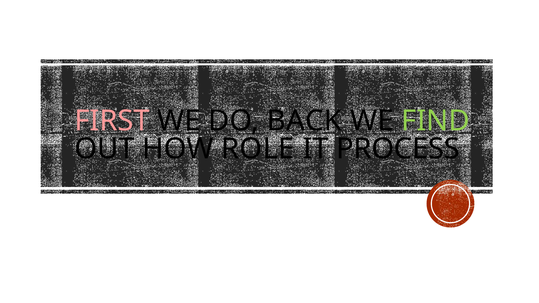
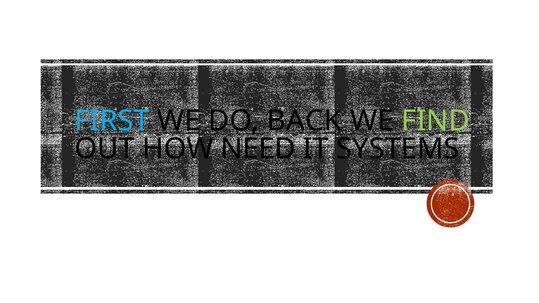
FIRST colour: pink -> light blue
ROLE: ROLE -> NEED
PROCESS: PROCESS -> SYSTEMS
